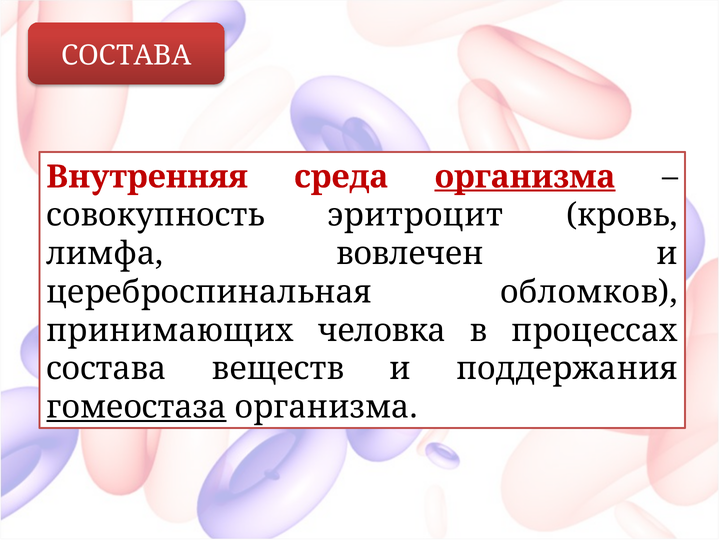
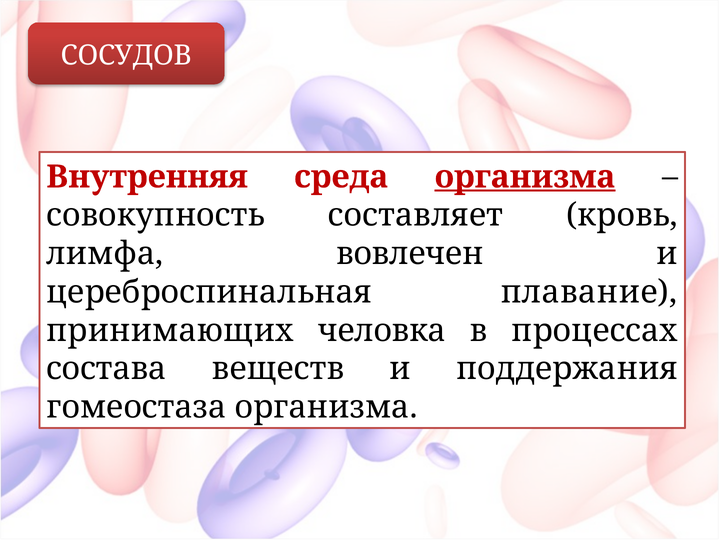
СОСТАВА at (126, 55): СОСТАВА -> СОСУДОВ
эритроцит: эритроцит -> составляет
обломков: обломков -> плавание
гомеостаза underline: present -> none
